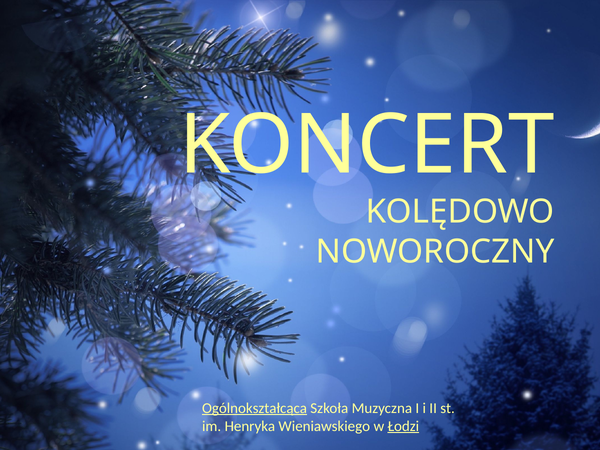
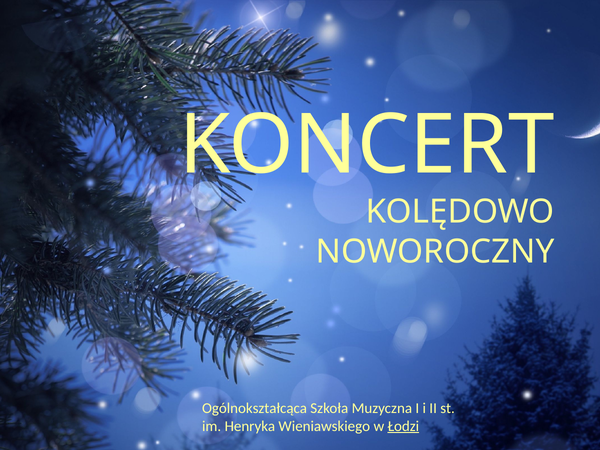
Ogólnokształcąca underline: present -> none
